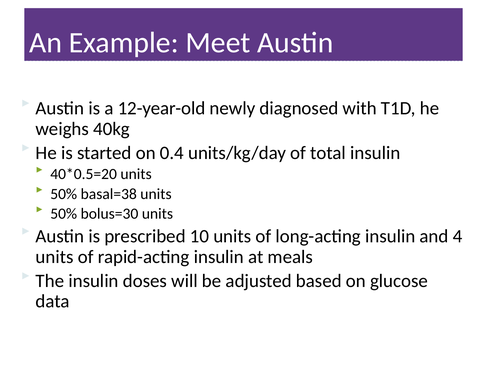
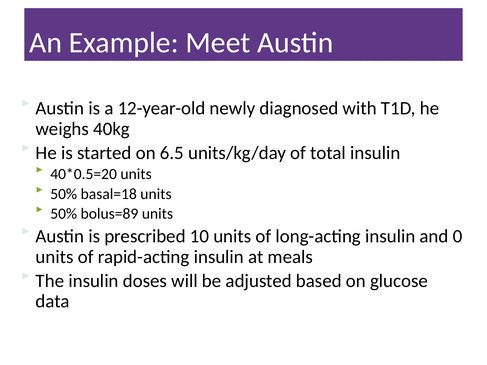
0.4: 0.4 -> 6.5
basal=38: basal=38 -> basal=18
bolus=30: bolus=30 -> bolus=89
4: 4 -> 0
